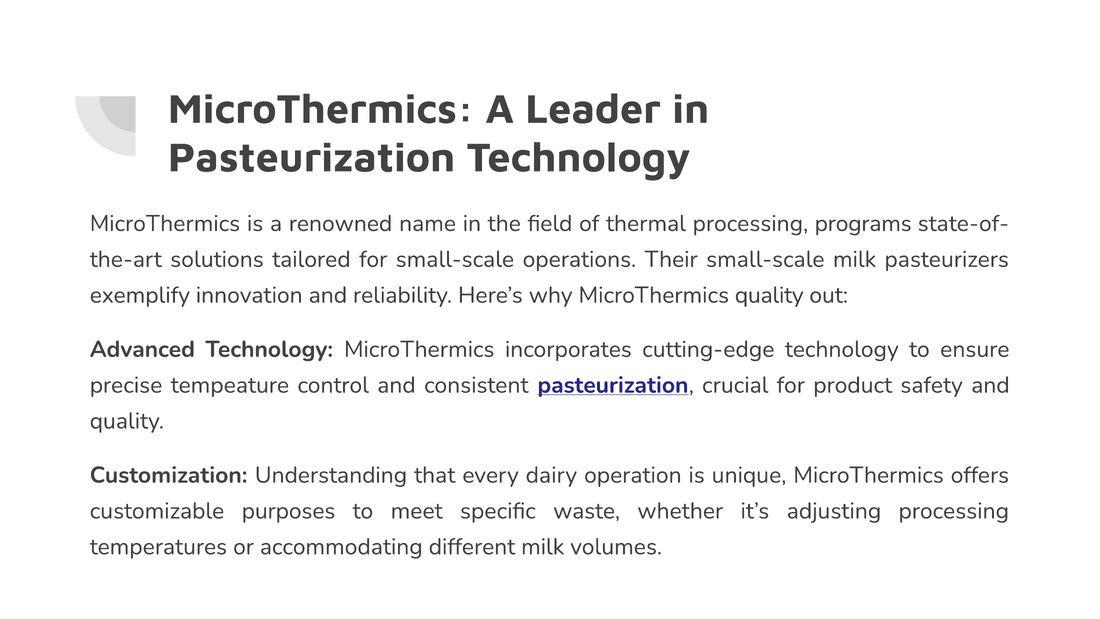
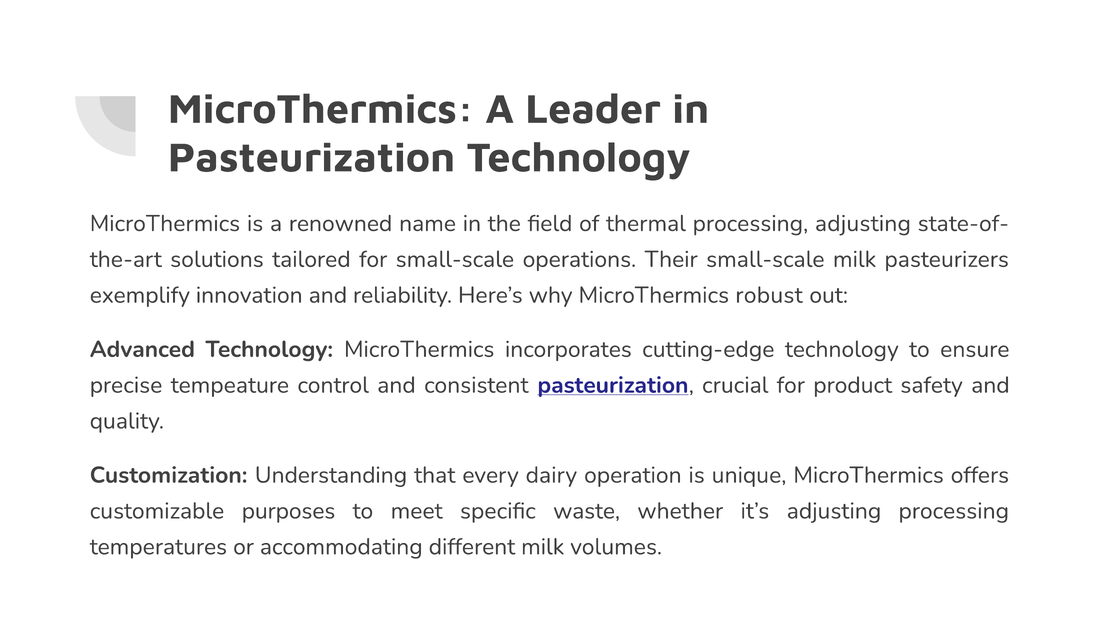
processing programs: programs -> adjusting
MicroThermics quality: quality -> robust
